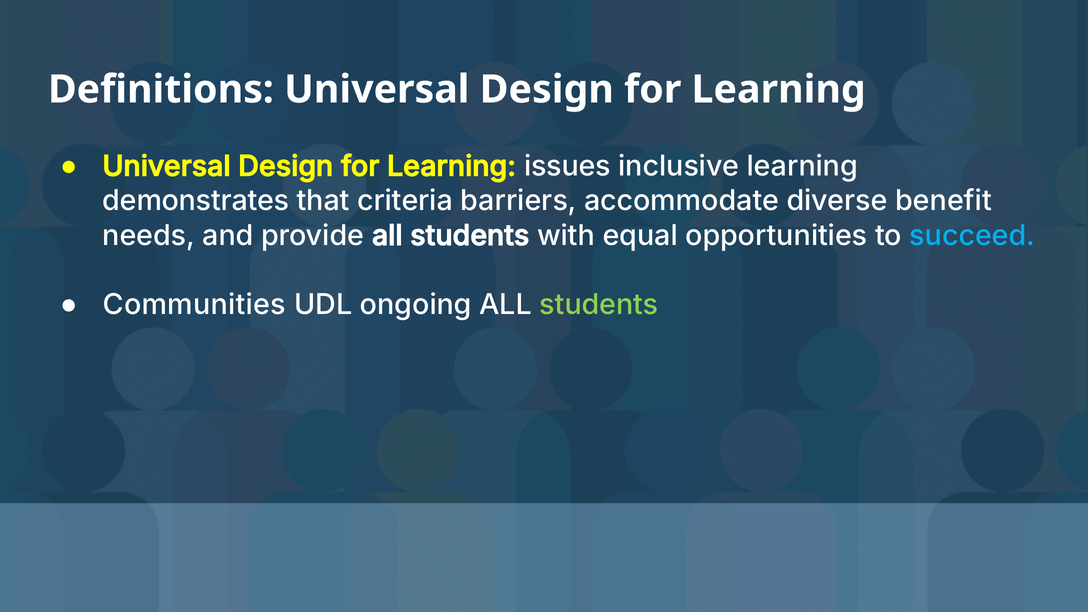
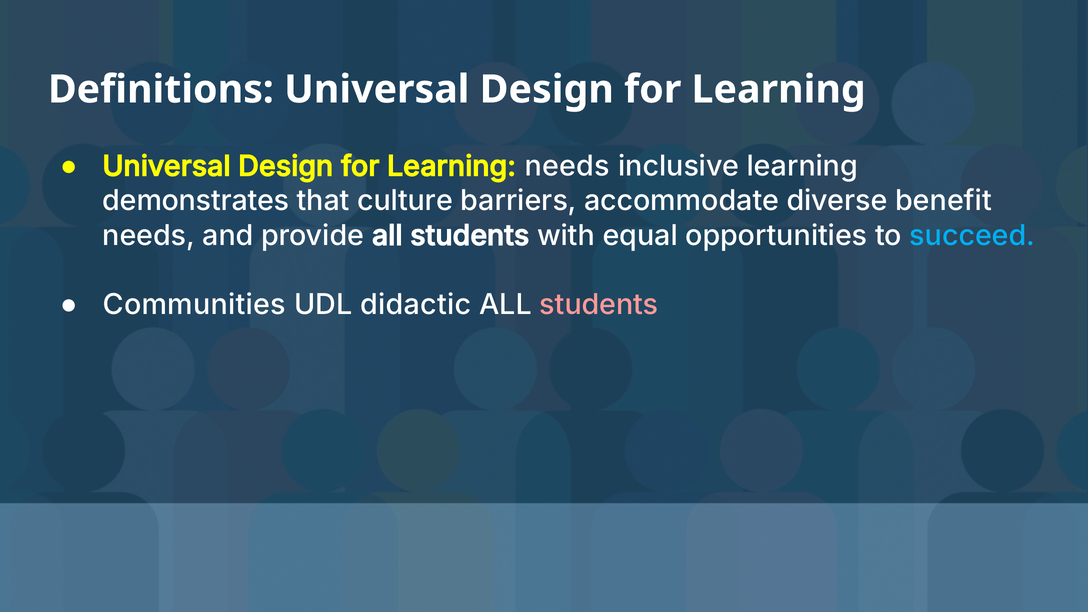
Learning issues: issues -> needs
criteria: criteria -> culture
ongoing: ongoing -> didactic
students at (599, 305) colour: light green -> pink
